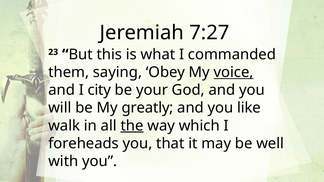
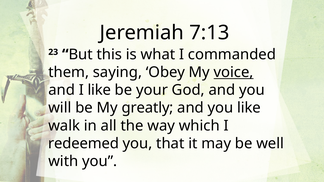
7:27: 7:27 -> 7:13
I city: city -> like
the underline: present -> none
foreheads: foreheads -> redeemed
